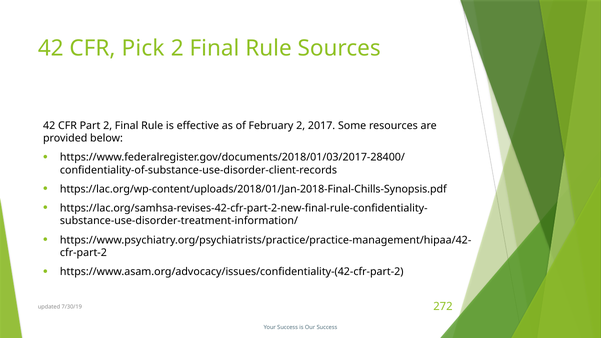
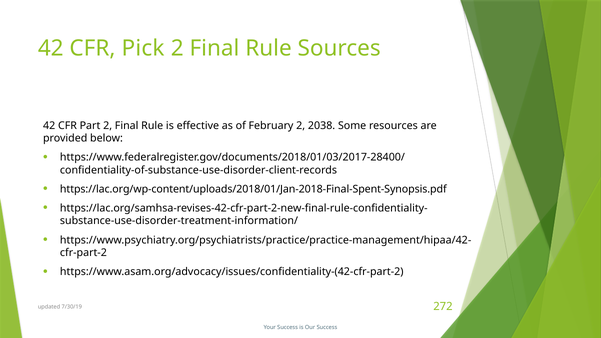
2017: 2017 -> 2038
https://lac.org/wp-content/uploads/2018/01/Jan-2018-Final-Chills-Synopsis.pdf: https://lac.org/wp-content/uploads/2018/01/Jan-2018-Final-Chills-Synopsis.pdf -> https://lac.org/wp-content/uploads/2018/01/Jan-2018-Final-Spent-Synopsis.pdf
